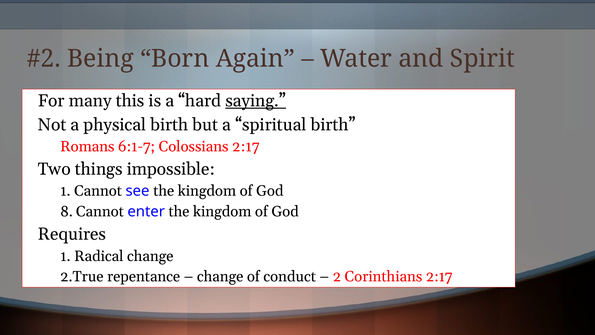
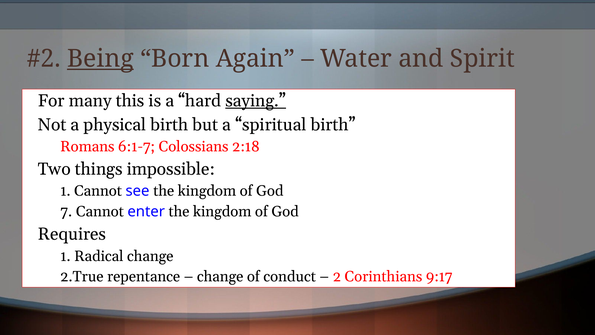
Being underline: none -> present
Colossians 2:17: 2:17 -> 2:18
8: 8 -> 7
Corinthians 2:17: 2:17 -> 9:17
